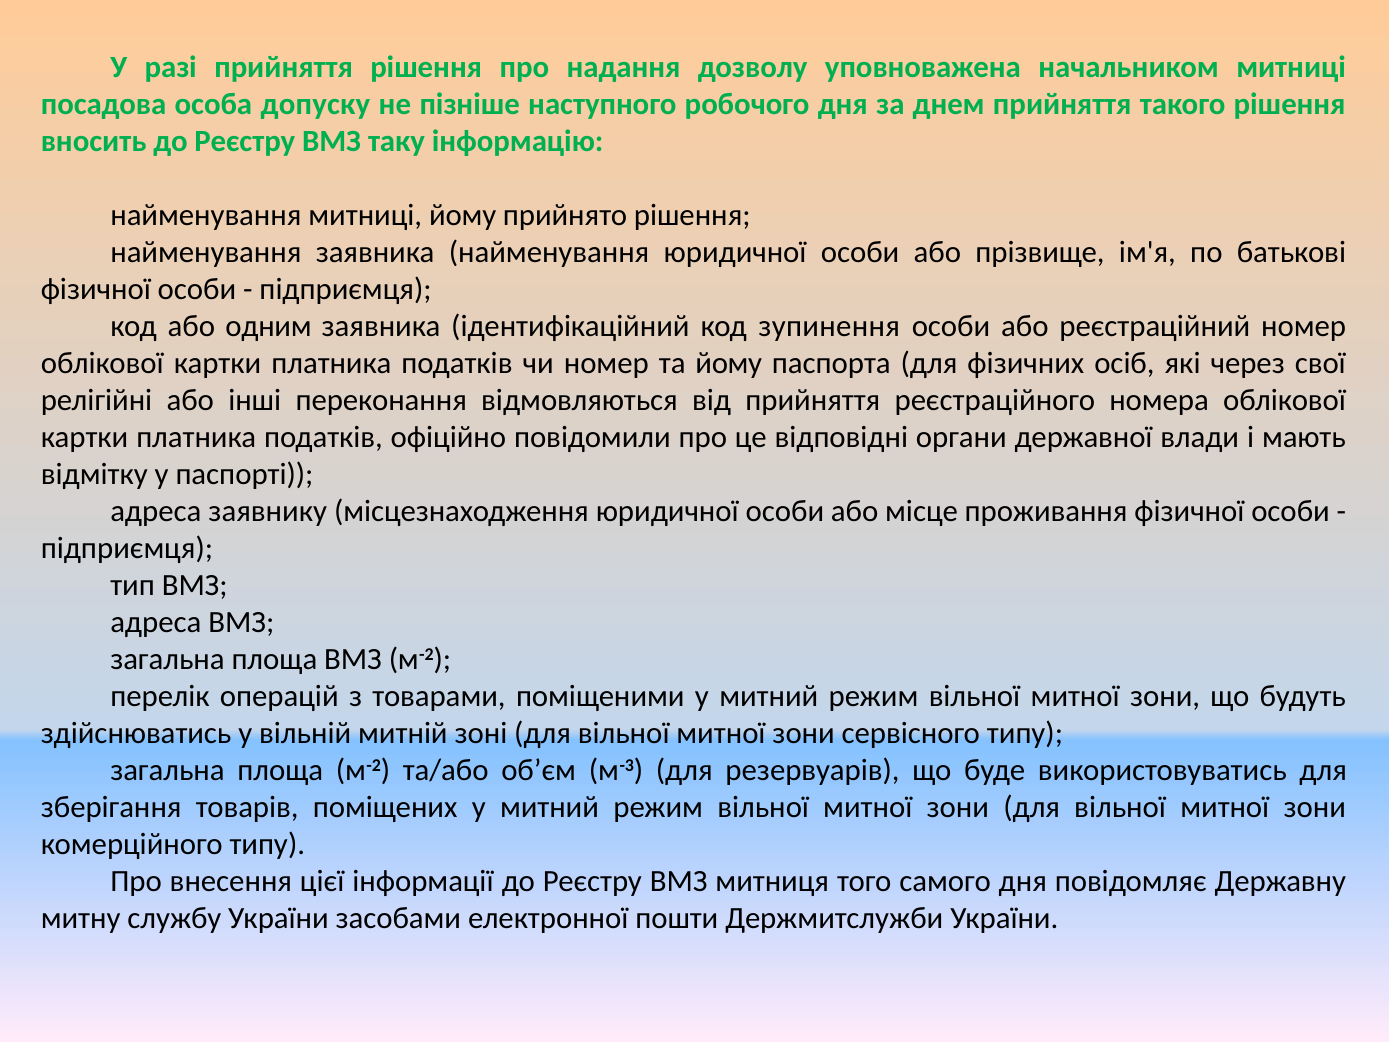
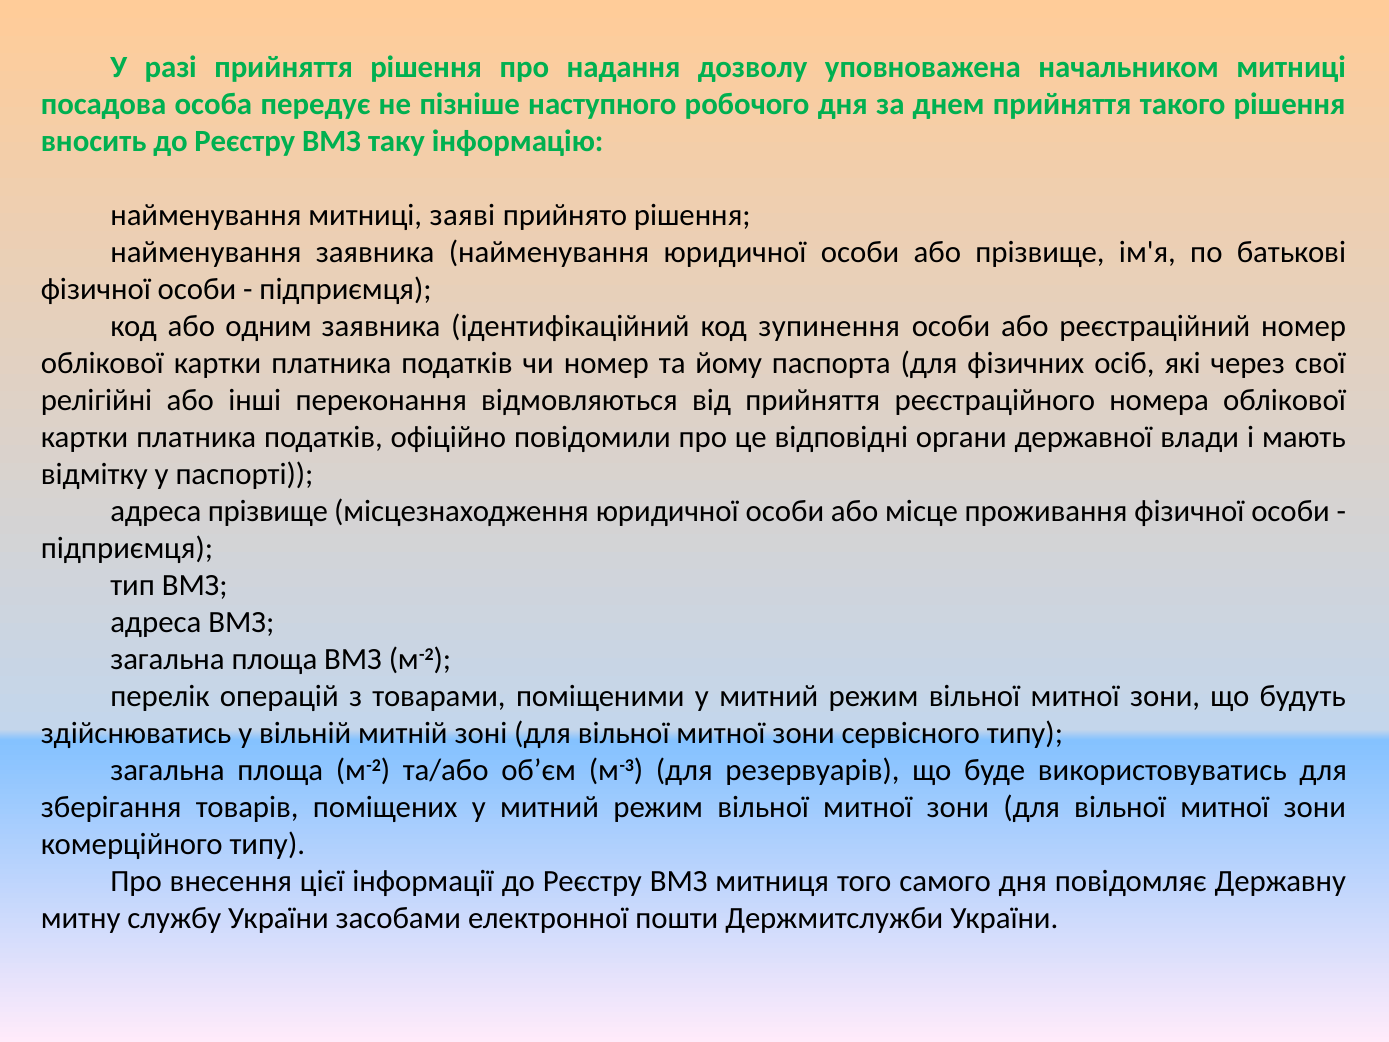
допуску: допуску -> передує
митниці йому: йому -> заяві
адреса заявнику: заявнику -> прізвище
